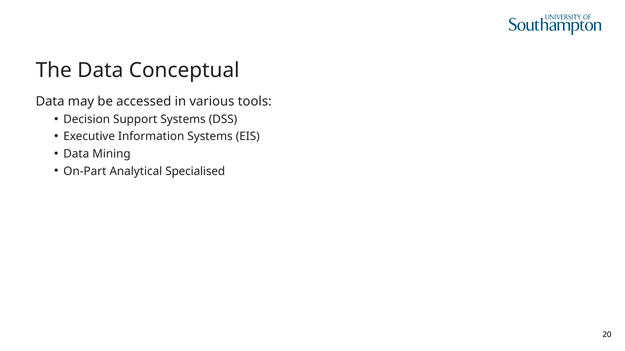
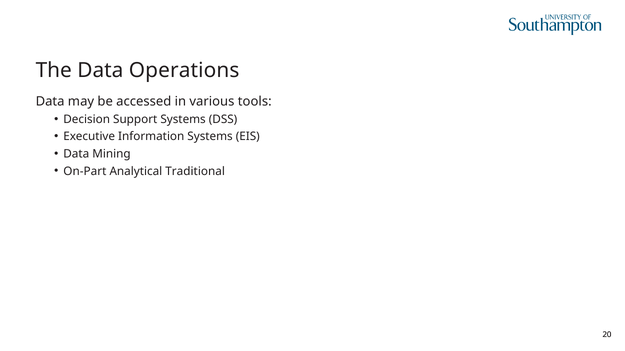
Conceptual: Conceptual -> Operations
Specialised: Specialised -> Traditional
